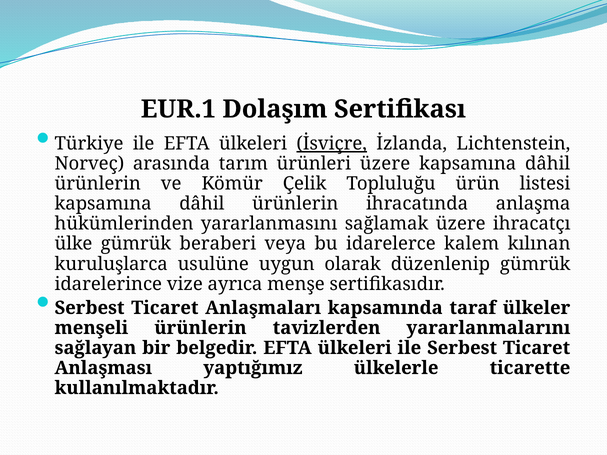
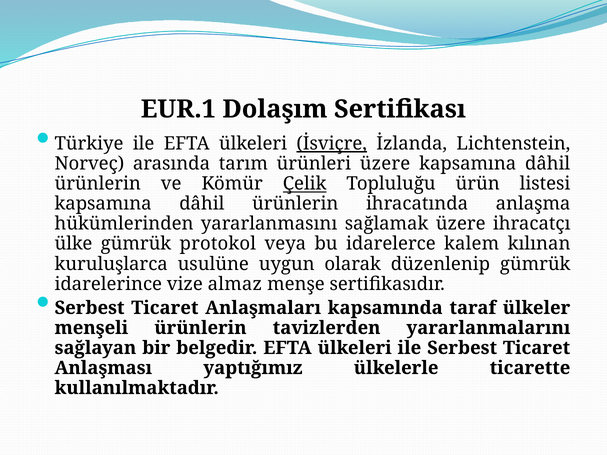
Çelik underline: none -> present
beraberi: beraberi -> protokol
ayrıca: ayrıca -> almaz
